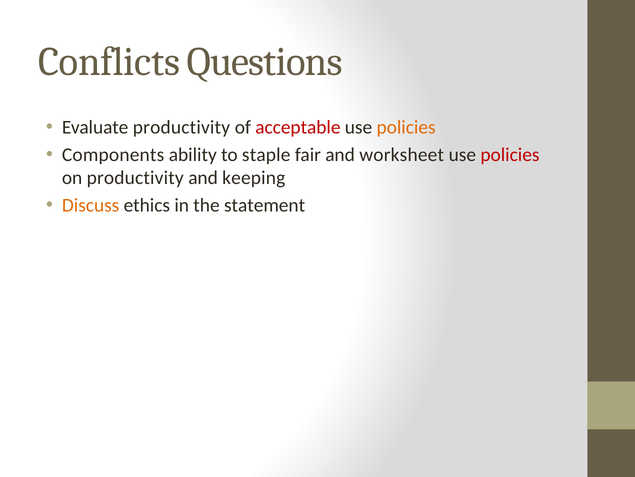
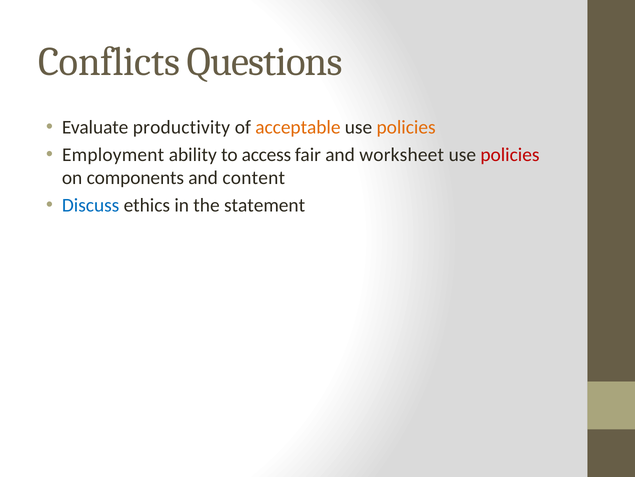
acceptable colour: red -> orange
Components: Components -> Employment
staple: staple -> access
on productivity: productivity -> components
keeping: keeping -> content
Discuss colour: orange -> blue
